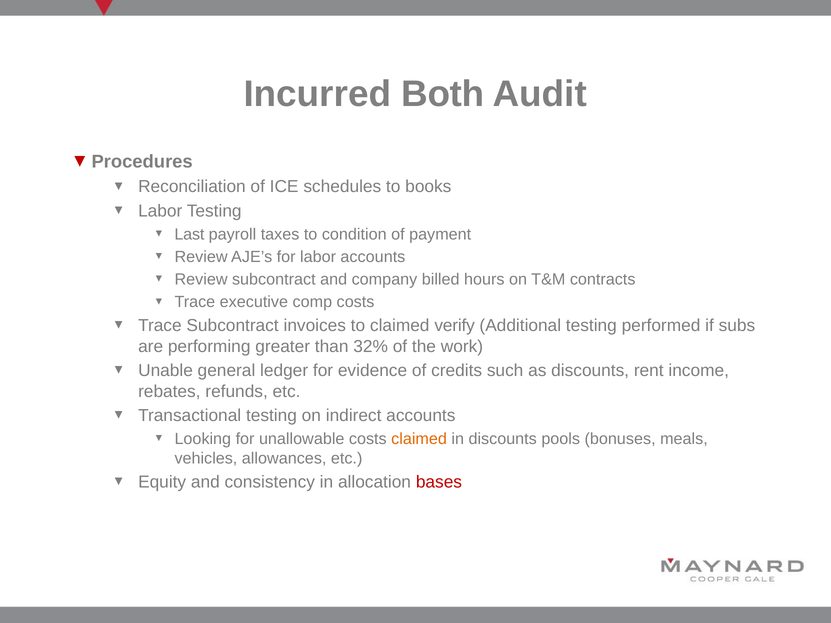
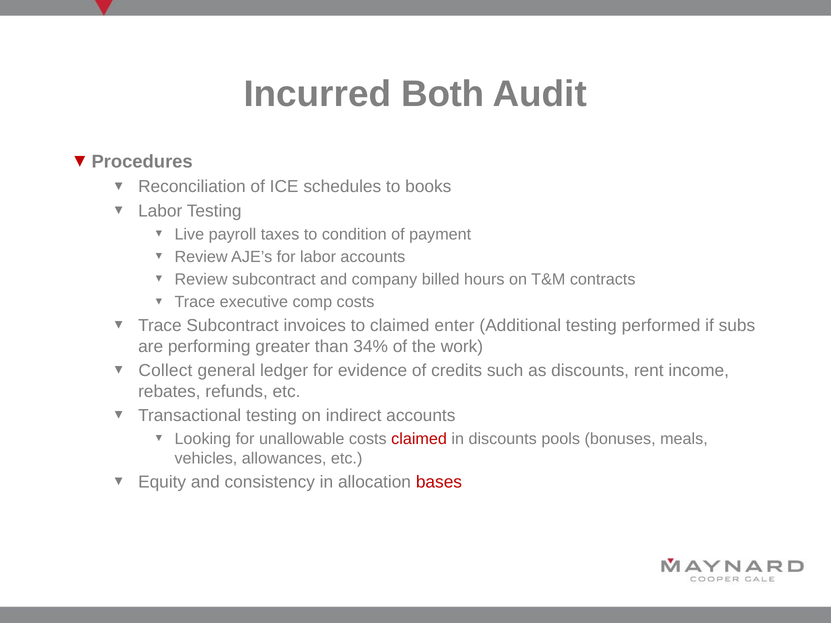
Last: Last -> Live
verify: verify -> enter
32%: 32% -> 34%
Unable: Unable -> Collect
claimed at (419, 439) colour: orange -> red
